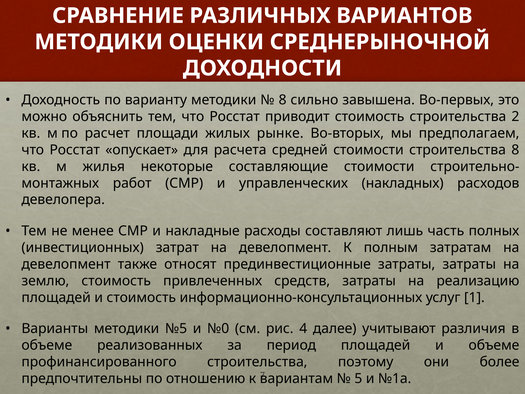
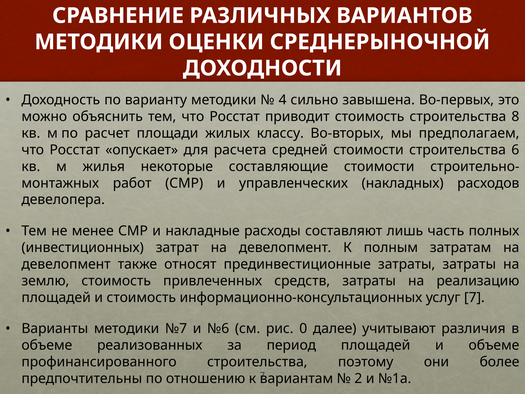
8 at (283, 100): 8 -> 4
2: 2 -> 8
рынке: рынке -> классу
строительства 8: 8 -> 6
услуг 1: 1 -> 7
№5: №5 -> №7
№0: №0 -> №6
4: 4 -> 0
5: 5 -> 2
